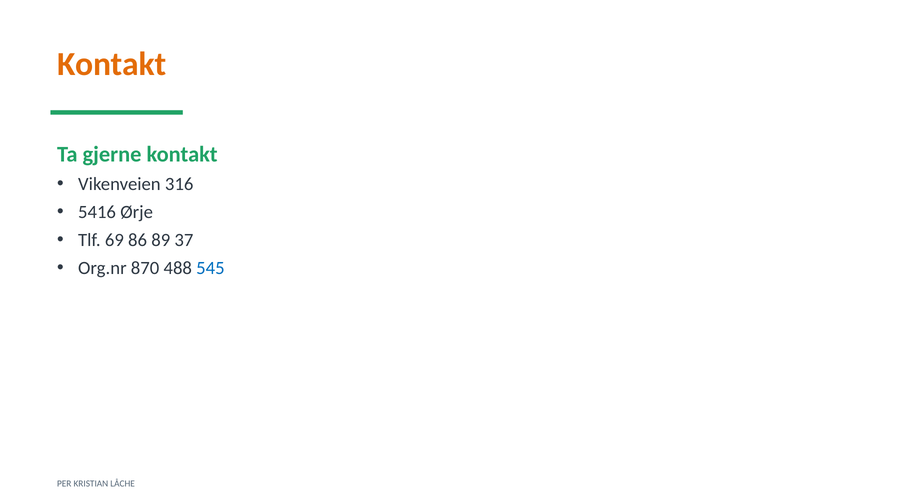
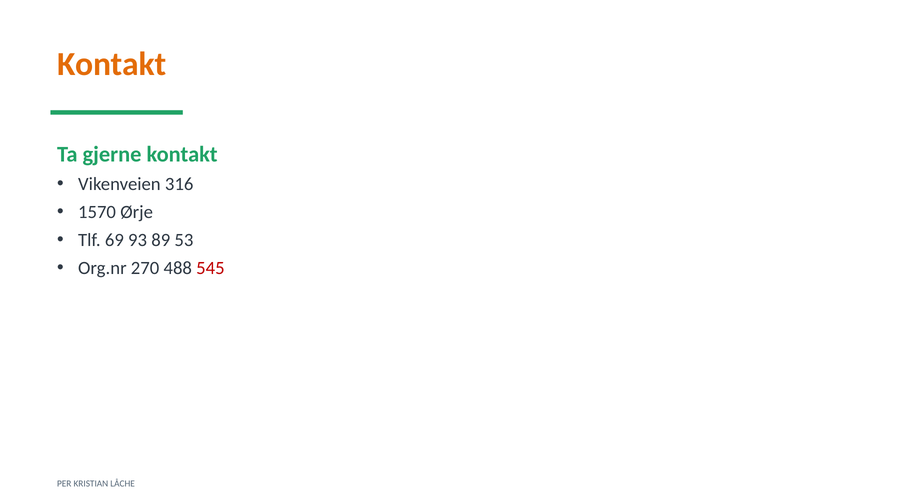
5416: 5416 -> 1570
86: 86 -> 93
37: 37 -> 53
870: 870 -> 270
545 colour: blue -> red
